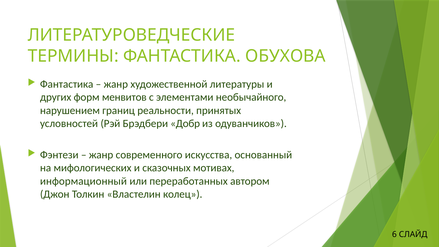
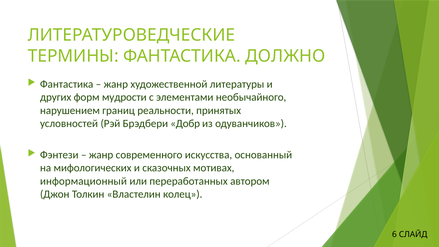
ОБУХОВА: ОБУХОВА -> ДОЛЖНО
менвитов: менвитов -> мудрости
